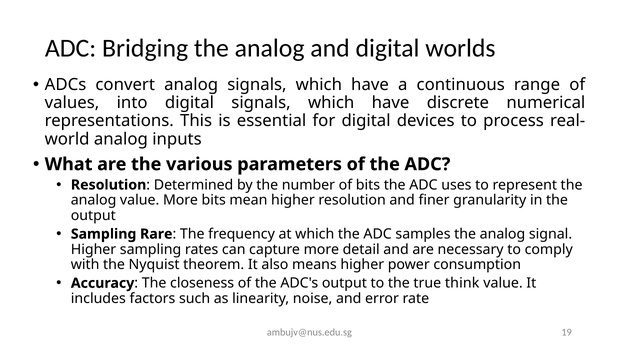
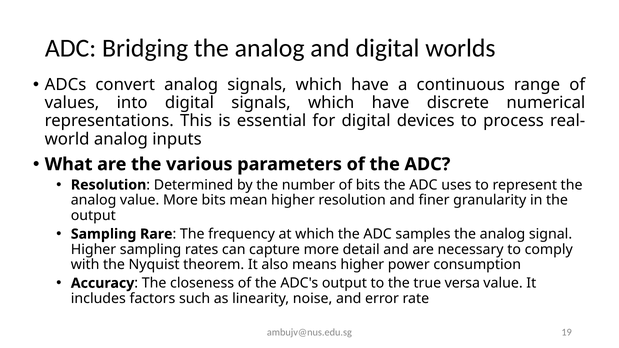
think: think -> versa
